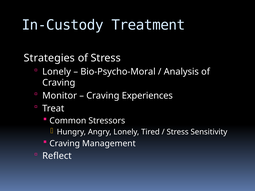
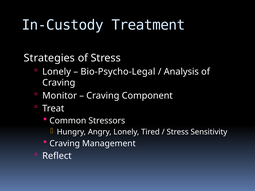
Bio-Psycho-Moral: Bio-Psycho-Moral -> Bio-Psycho-Legal
Experiences: Experiences -> Component
